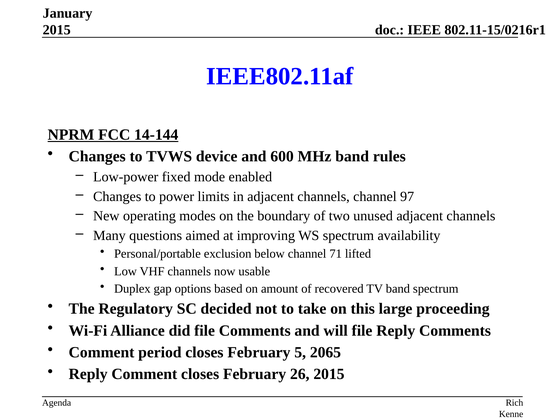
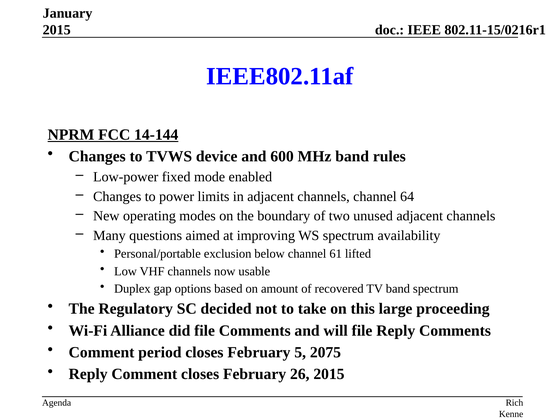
97: 97 -> 64
71: 71 -> 61
2065: 2065 -> 2075
